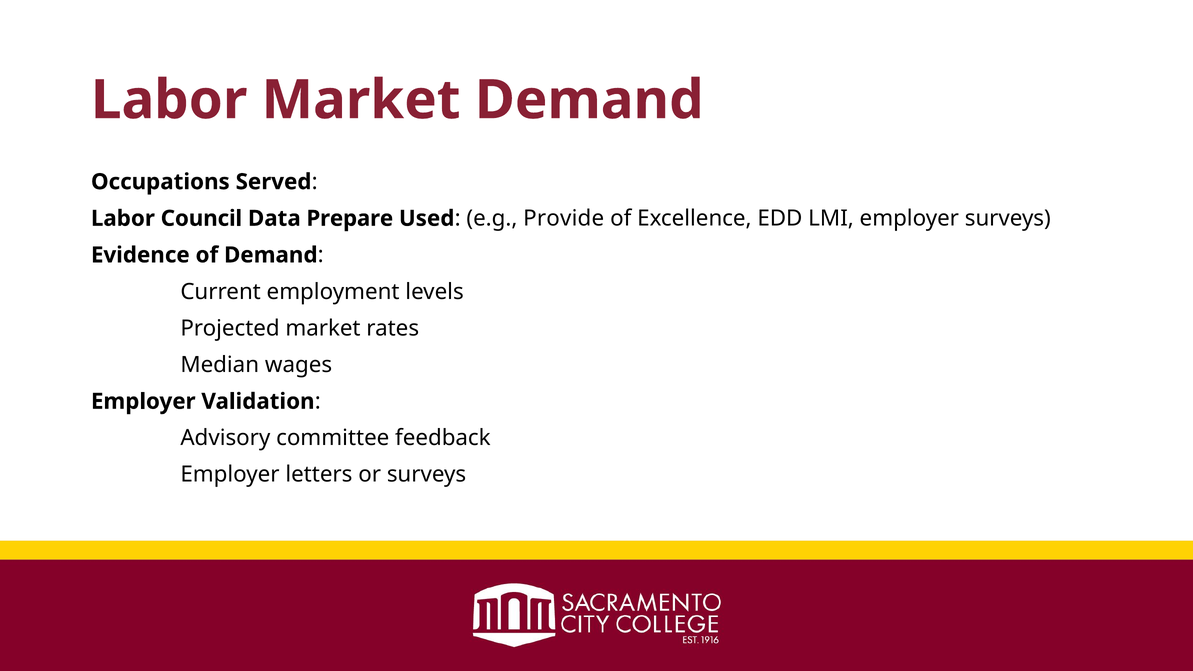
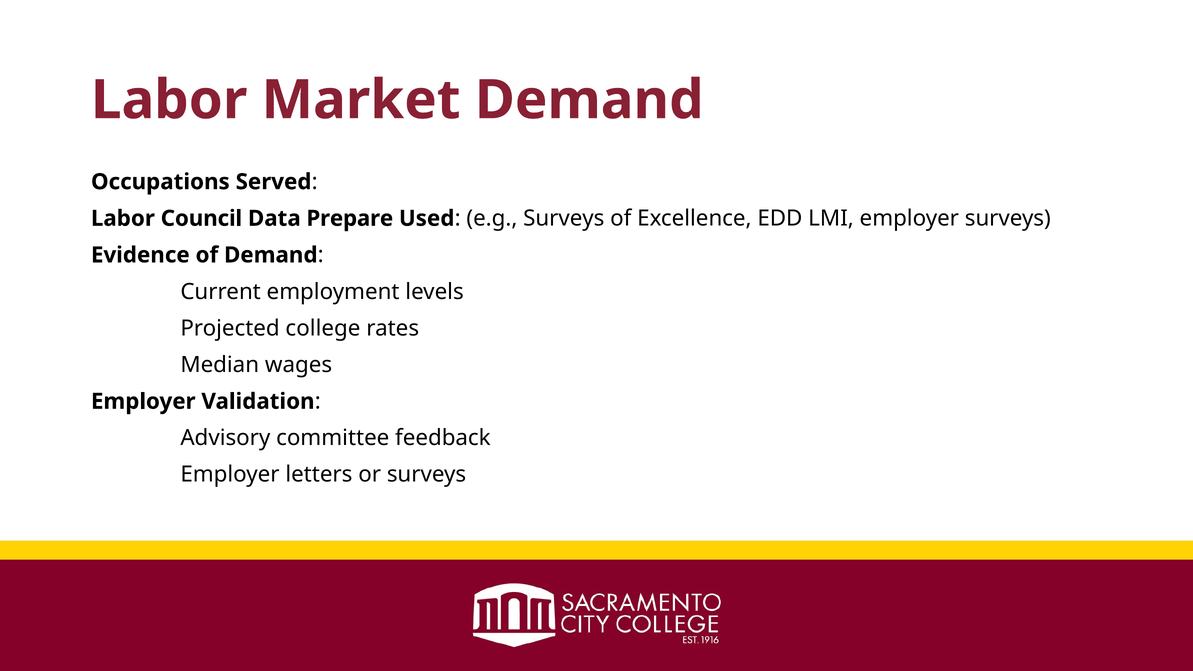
e.g Provide: Provide -> Surveys
Projected market: market -> college
